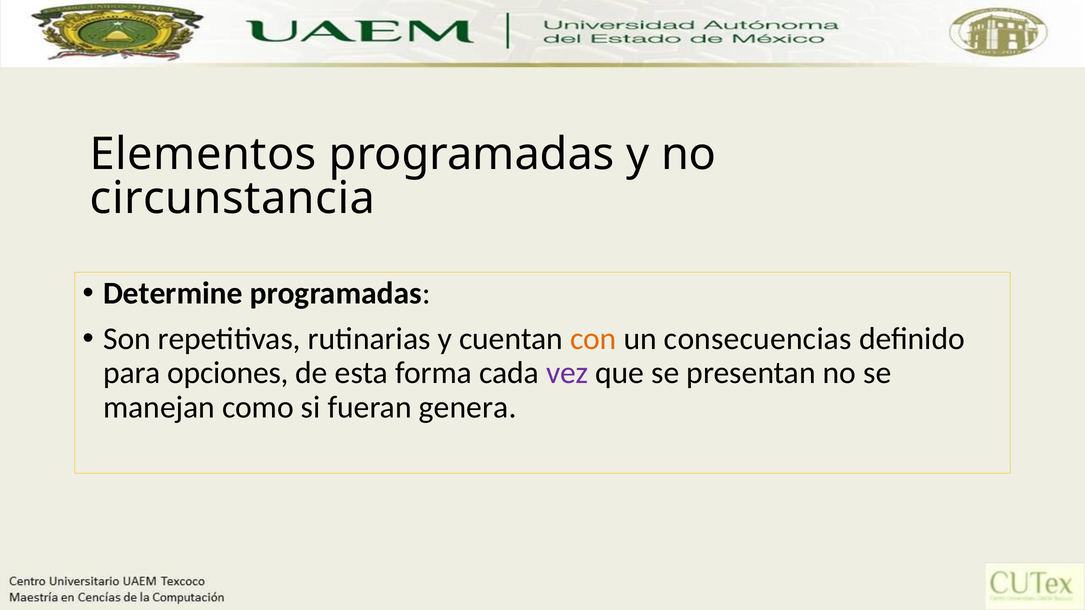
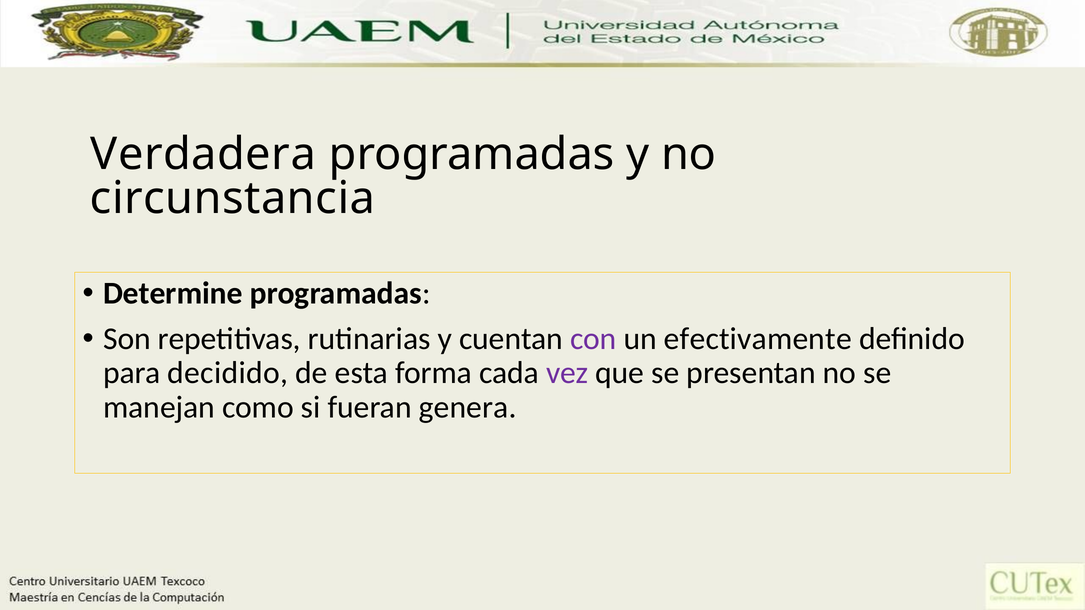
Elementos: Elementos -> Verdadera
con colour: orange -> purple
consecuencias: consecuencias -> efectivamente
opciones: opciones -> decidido
